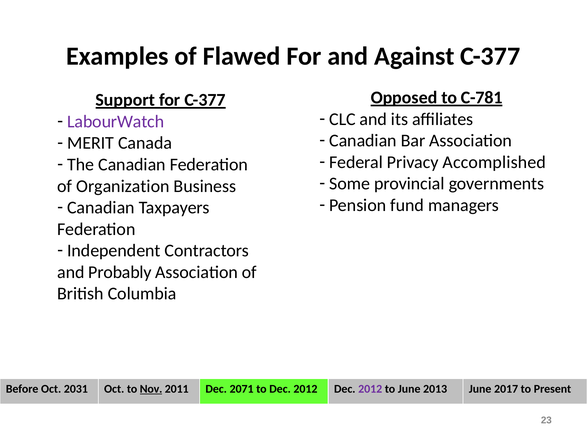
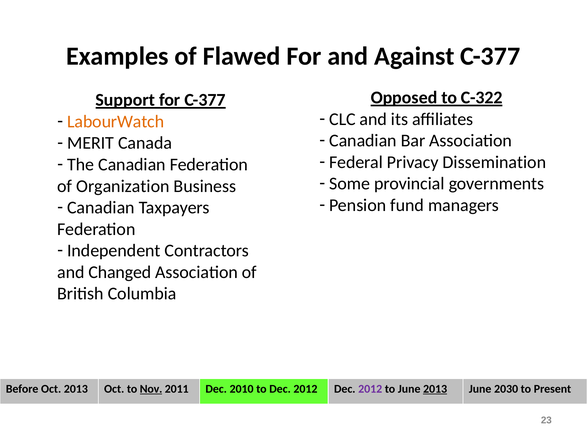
C-781: C-781 -> C-322
LabourWatch colour: purple -> orange
Accomplished: Accomplished -> Dissemination
Probably: Probably -> Changed
Oct 2031: 2031 -> 2013
2071: 2071 -> 2010
2013 at (435, 389) underline: none -> present
2017: 2017 -> 2030
